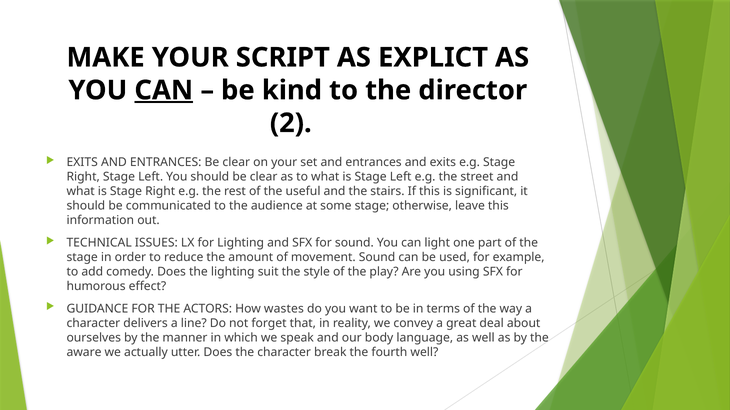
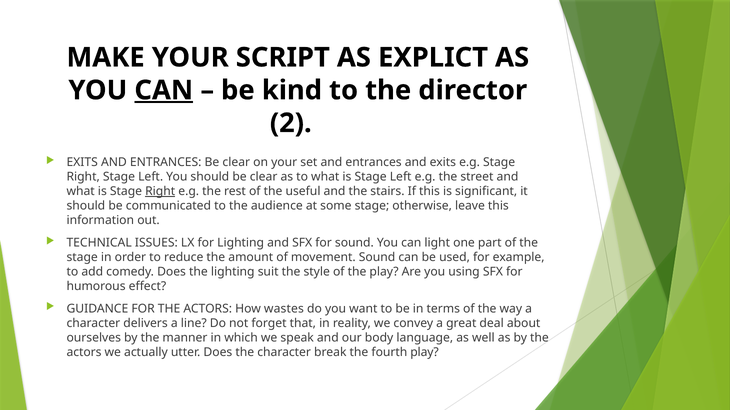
Right at (160, 192) underline: none -> present
aware at (84, 353): aware -> actors
fourth well: well -> play
